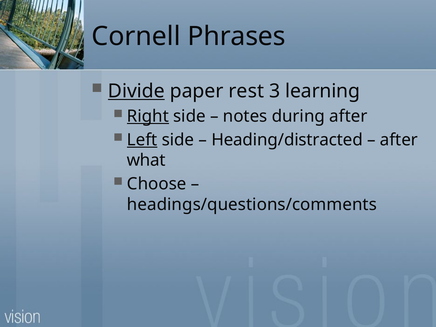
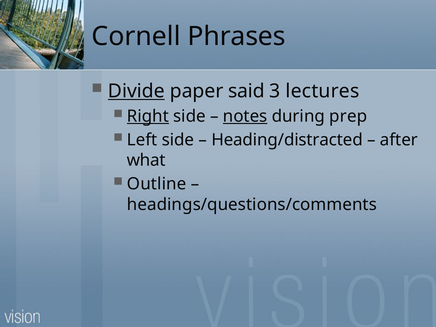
rest: rest -> said
learning: learning -> lectures
notes underline: none -> present
during after: after -> prep
Left underline: present -> none
Choose: Choose -> Outline
